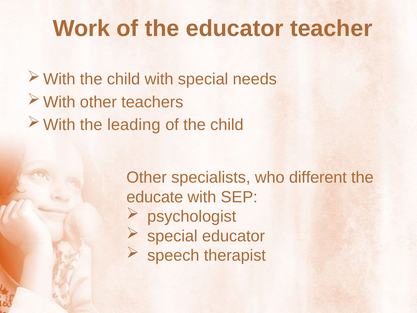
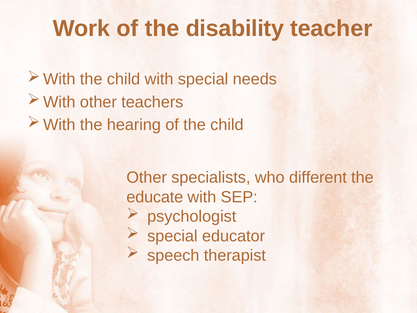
the educator: educator -> disability
leading: leading -> hearing
